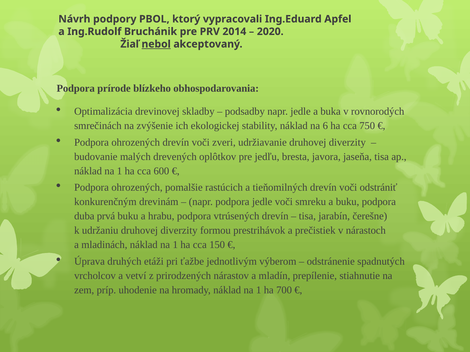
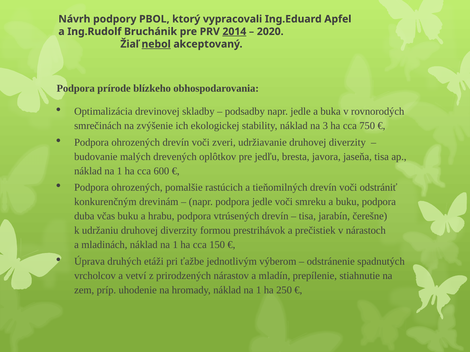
2014 underline: none -> present
6: 6 -> 3
prvá: prvá -> včas
700: 700 -> 250
